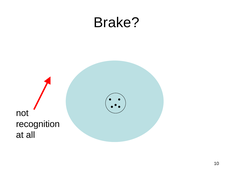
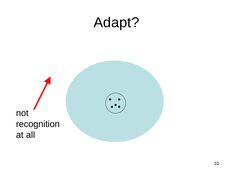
Brake: Brake -> Adapt
